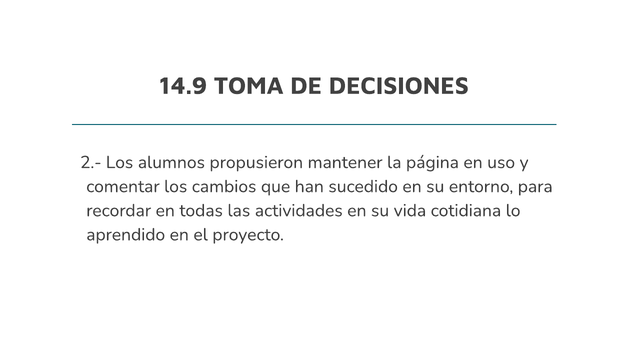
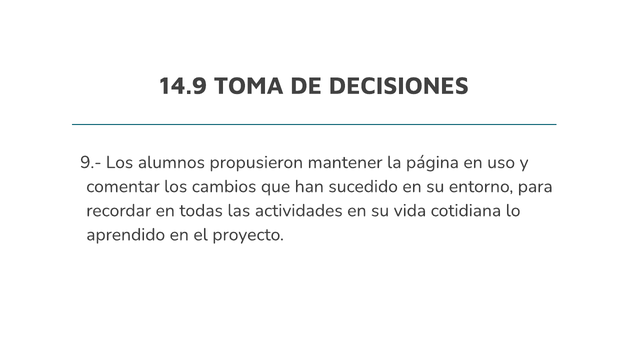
2.-: 2.- -> 9.-
